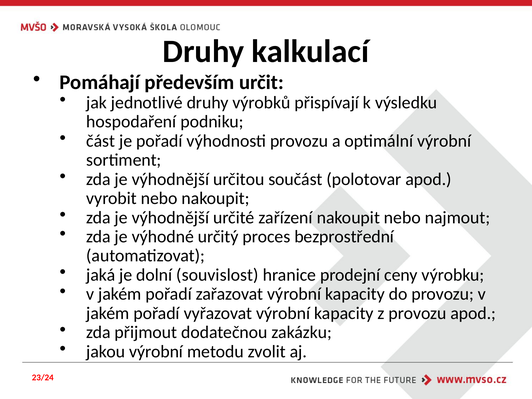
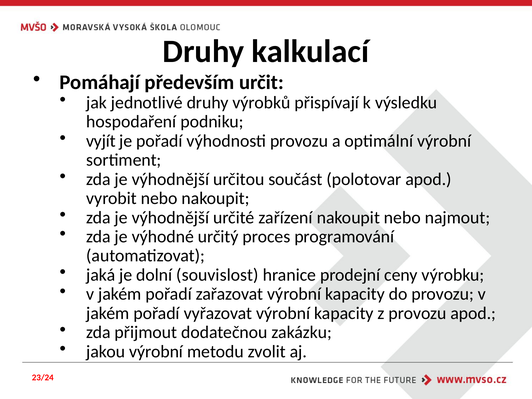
část: část -> vyjít
bezprostřední: bezprostřední -> programování
